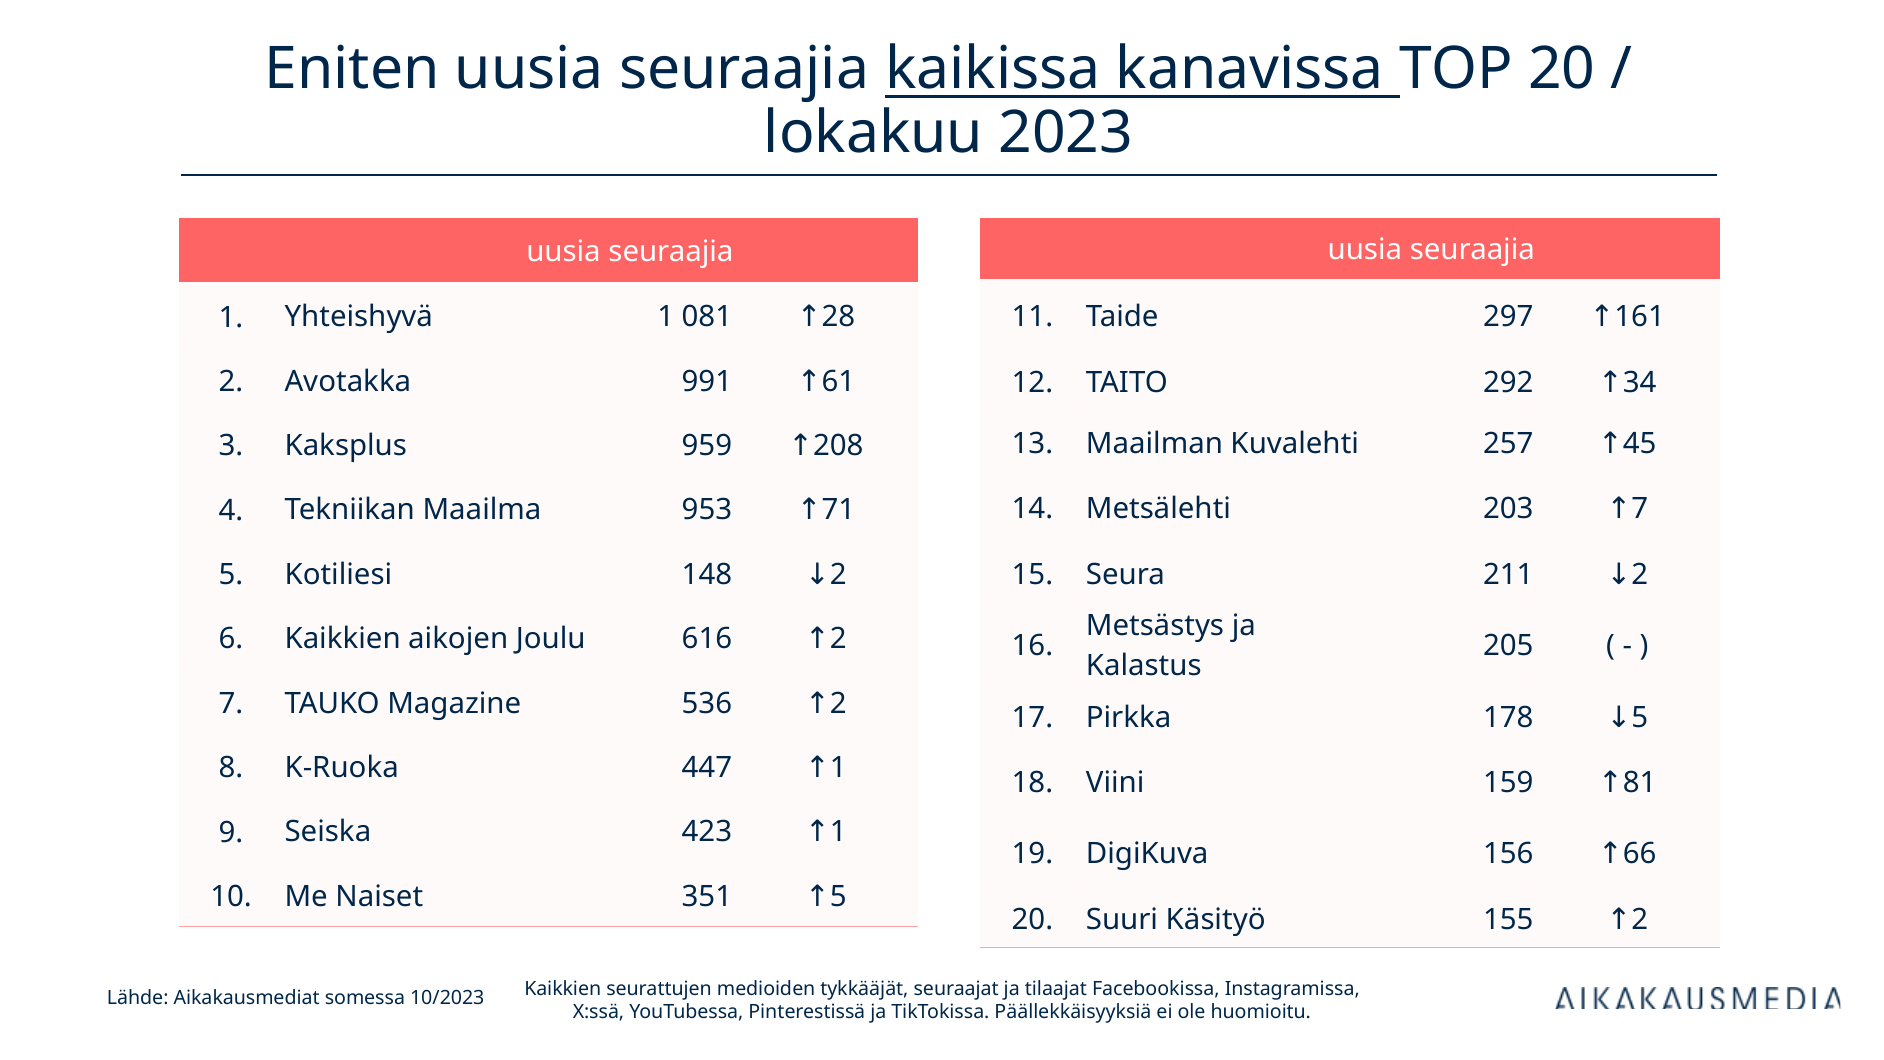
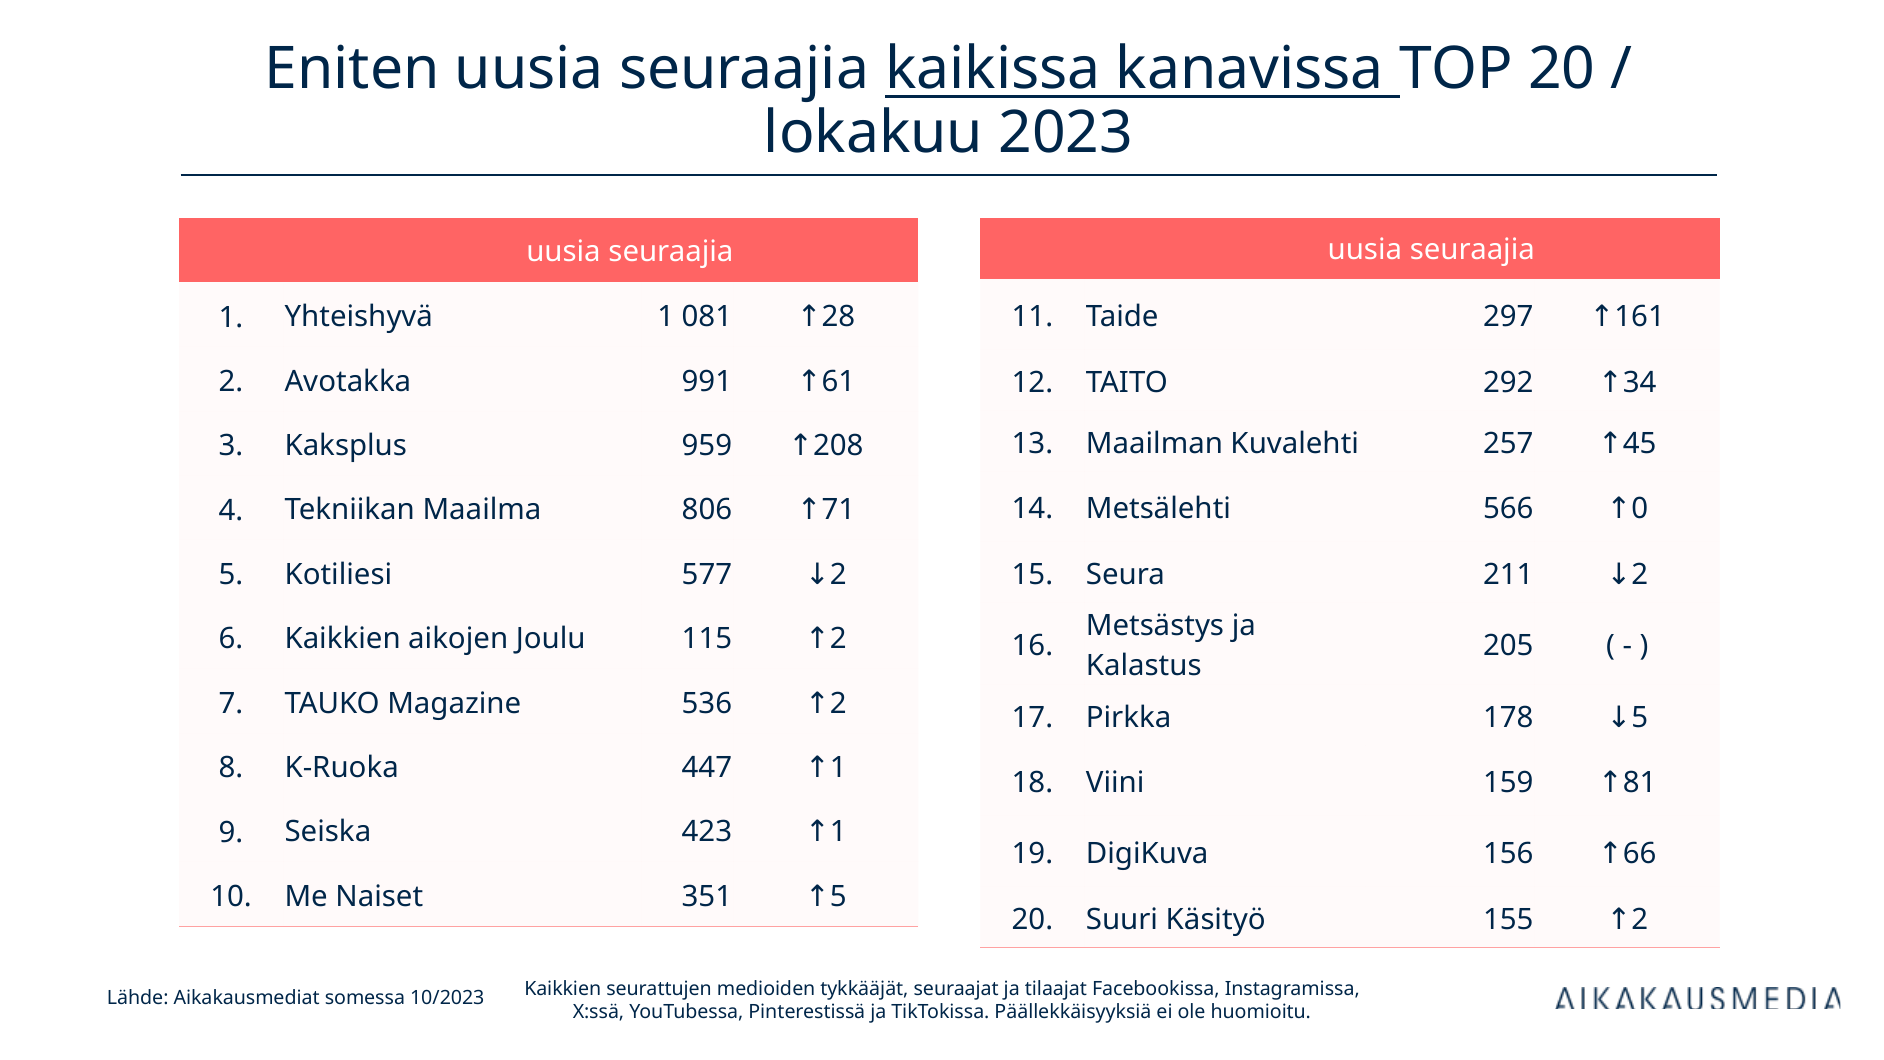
203: 203 -> 566
7 at (1640, 509): 7 -> 0
953: 953 -> 806
148: 148 -> 577
616: 616 -> 115
